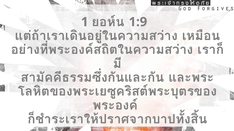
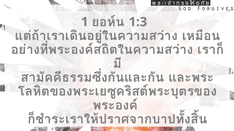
1:9: 1:9 -> 1:3
